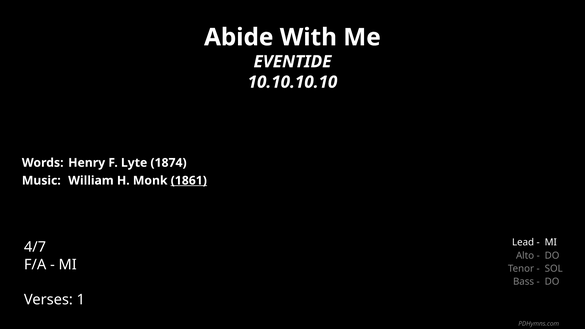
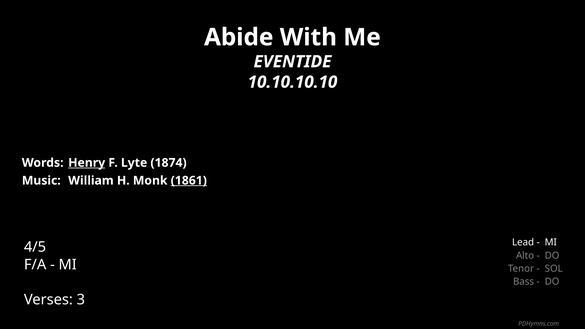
Henry underline: none -> present
4/7: 4/7 -> 4/5
1: 1 -> 3
